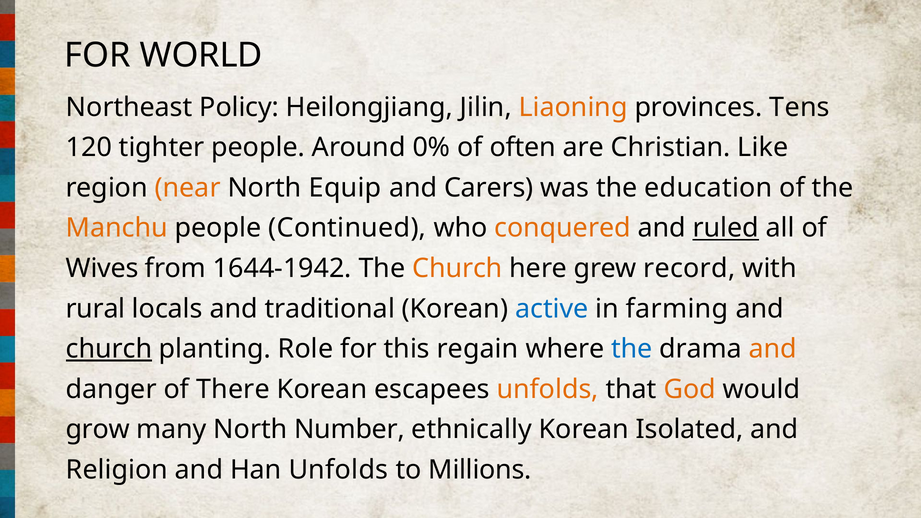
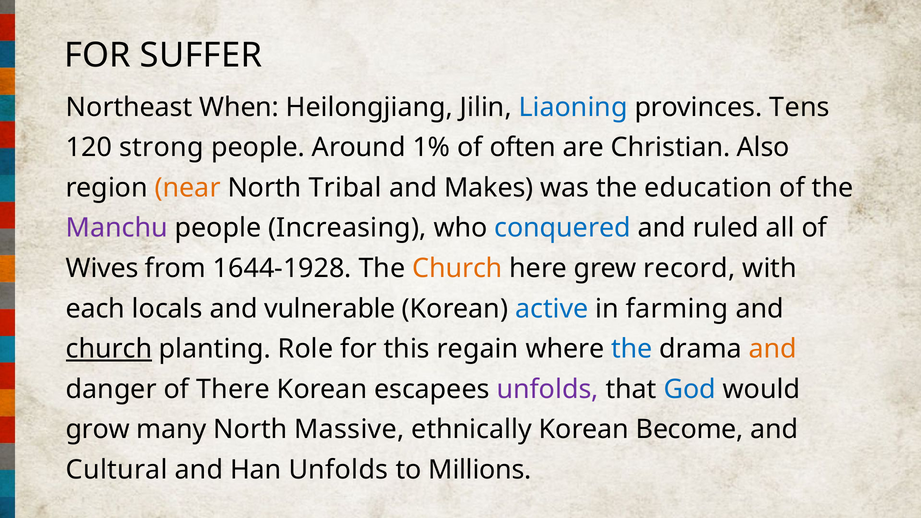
WORLD: WORLD -> SUFFER
Policy: Policy -> When
Liaoning colour: orange -> blue
tighter: tighter -> strong
0%: 0% -> 1%
Like: Like -> Also
Equip: Equip -> Tribal
Carers: Carers -> Makes
Manchu colour: orange -> purple
Continued: Continued -> Increasing
conquered colour: orange -> blue
ruled underline: present -> none
1644-1942: 1644-1942 -> 1644-1928
rural: rural -> each
traditional: traditional -> vulnerable
unfolds at (548, 389) colour: orange -> purple
God colour: orange -> blue
Number: Number -> Massive
Isolated: Isolated -> Become
Religion: Religion -> Cultural
